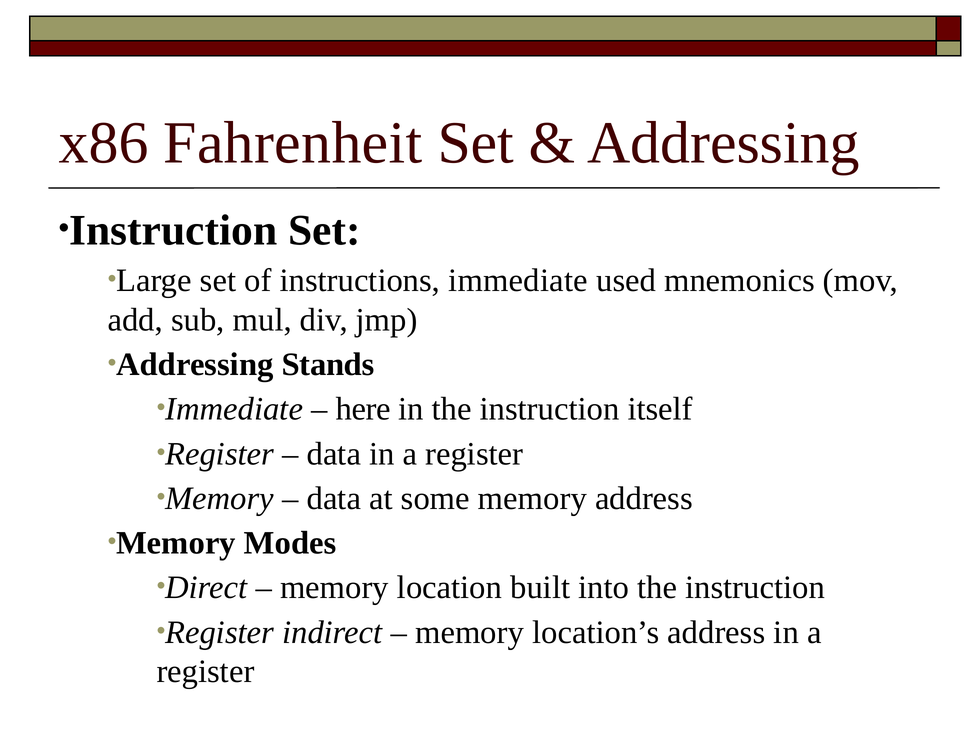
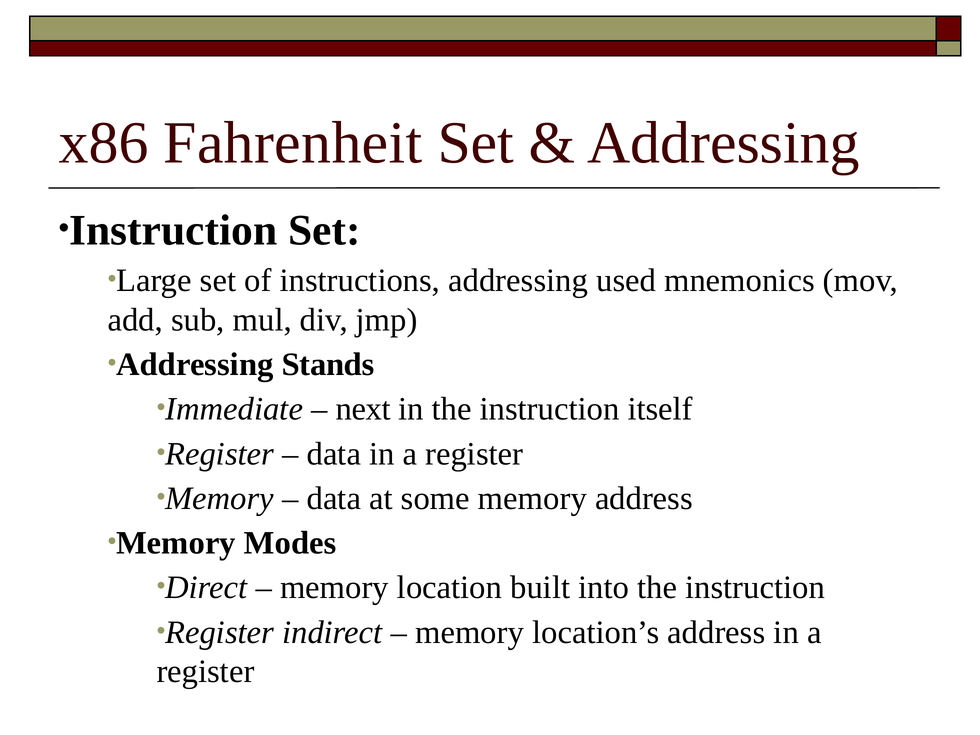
instructions immediate: immediate -> addressing
here: here -> next
